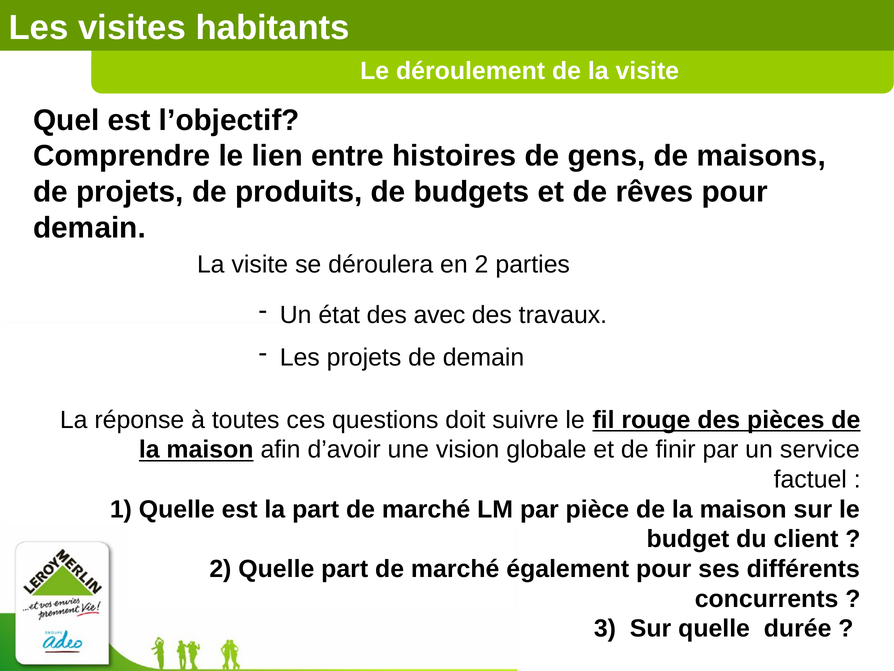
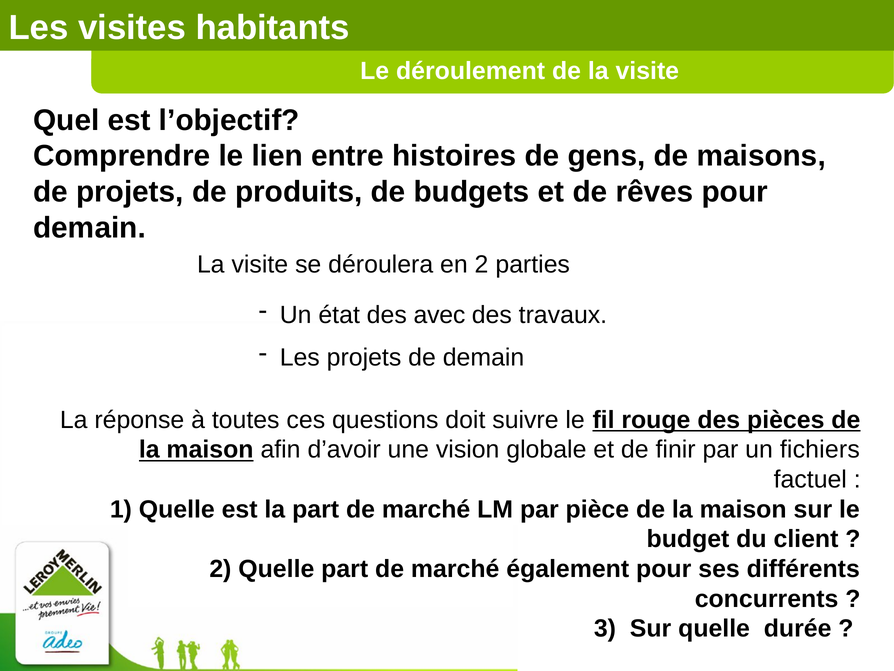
service: service -> fichiers
